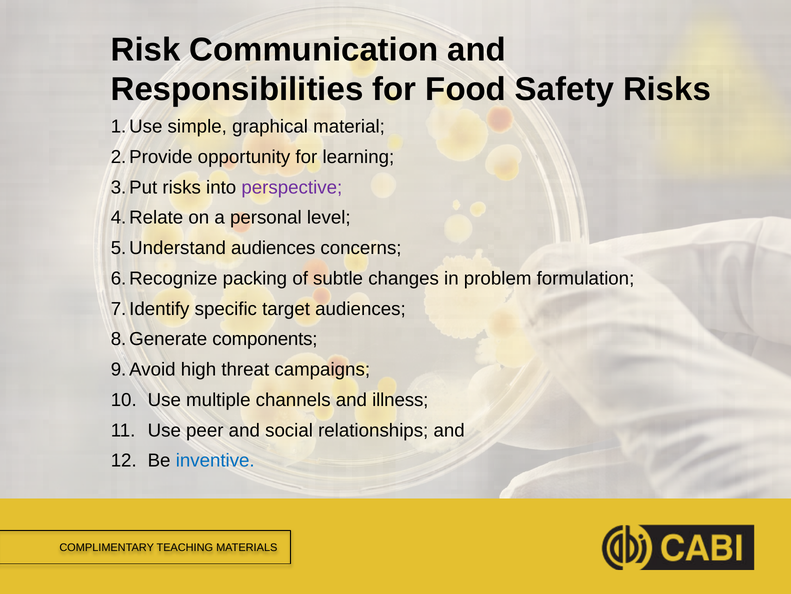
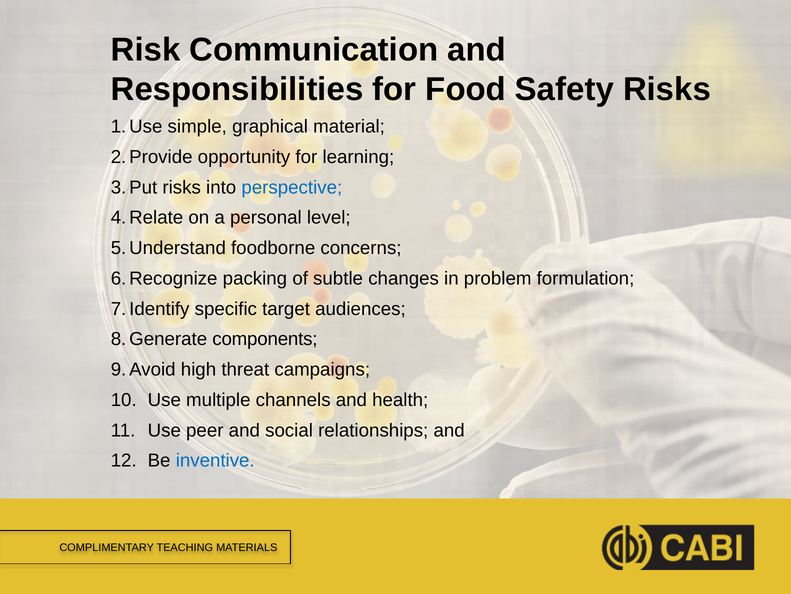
perspective colour: purple -> blue
audiences at (273, 248): audiences -> foodborne
illness: illness -> health
